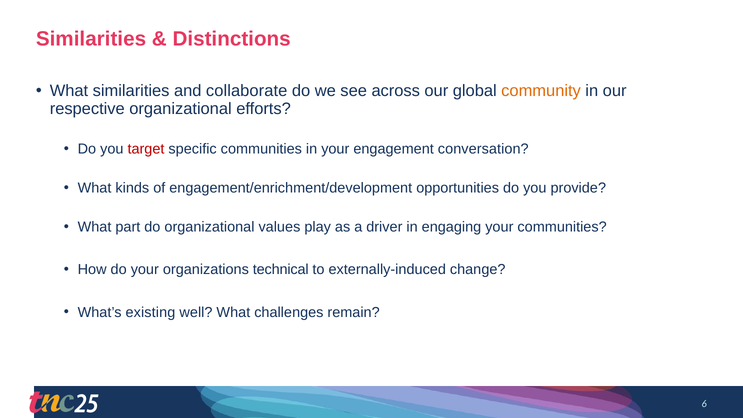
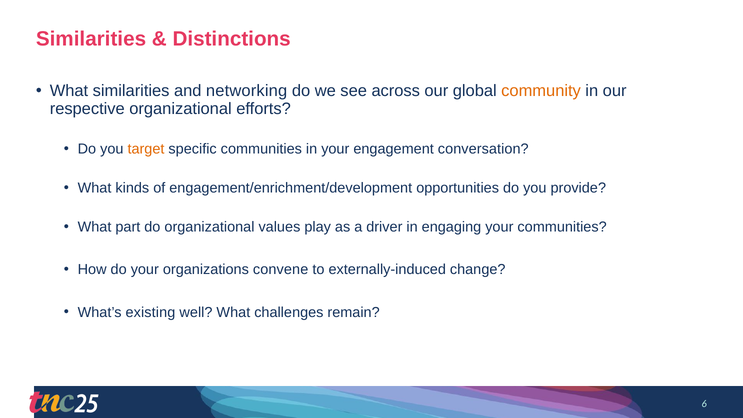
collaborate: collaborate -> networking
target colour: red -> orange
technical: technical -> convene
